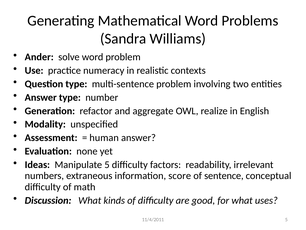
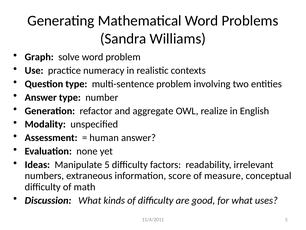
Ander: Ander -> Graph
sentence: sentence -> measure
